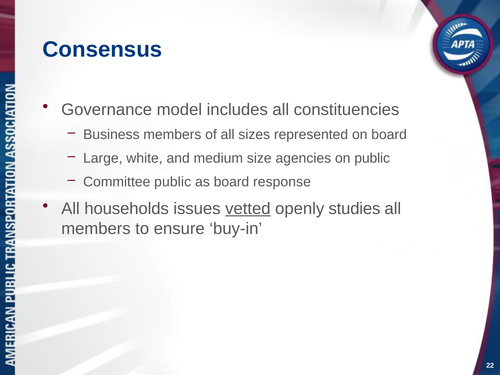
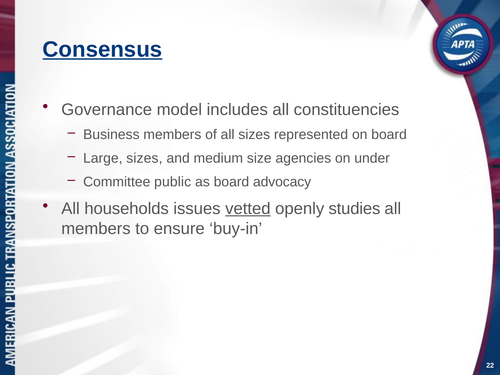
Consensus underline: none -> present
Large white: white -> sizes
on public: public -> under
response: response -> advocacy
